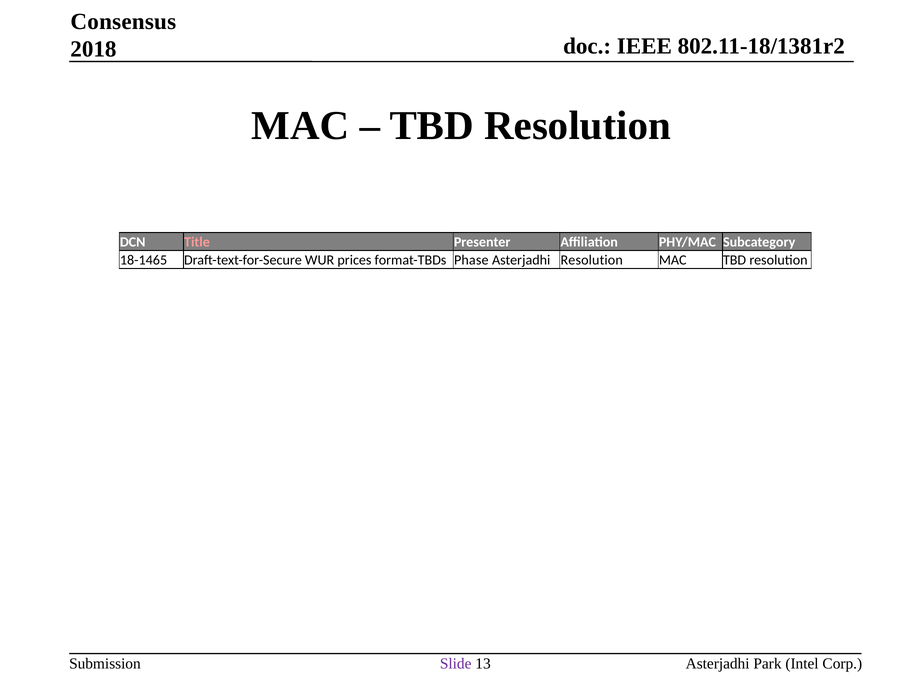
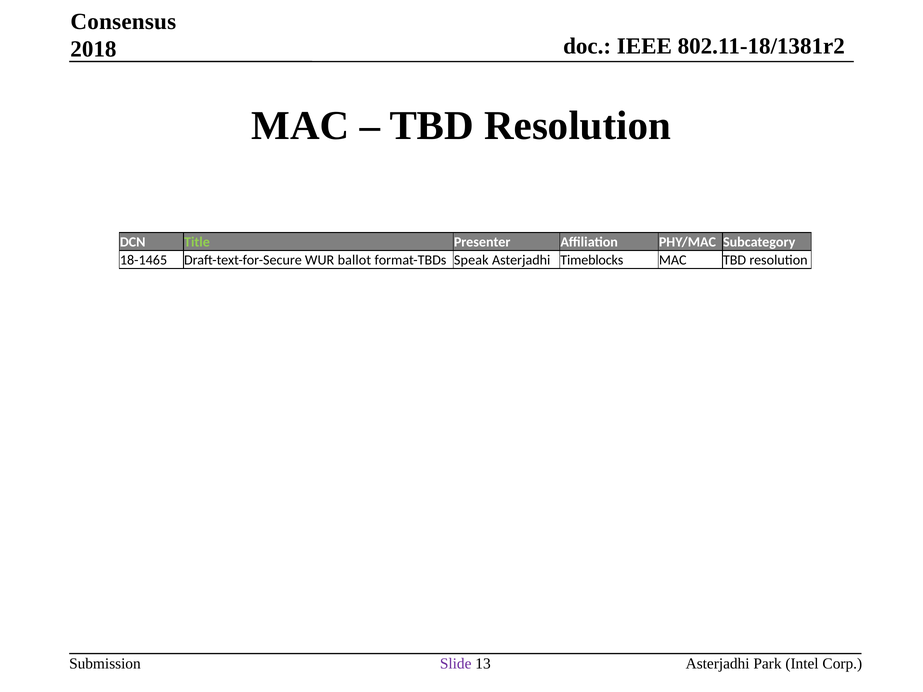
Title colour: pink -> light green
prices: prices -> ballot
Phase: Phase -> Speak
Asterjadhi Resolution: Resolution -> Timeblocks
